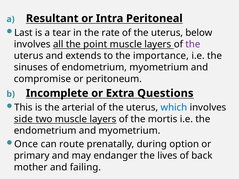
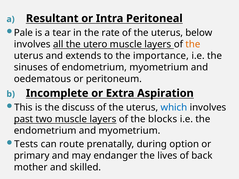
Last: Last -> Pale
point: point -> utero
the at (193, 44) colour: purple -> orange
compromise: compromise -> oedematous
Questions: Questions -> Aspiration
arterial: arterial -> discuss
side: side -> past
mortis: mortis -> blocks
Once: Once -> Tests
failing: failing -> skilled
